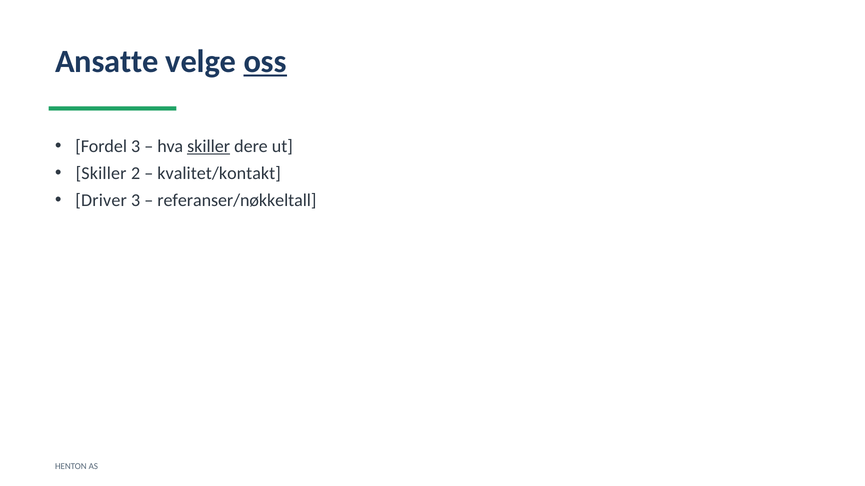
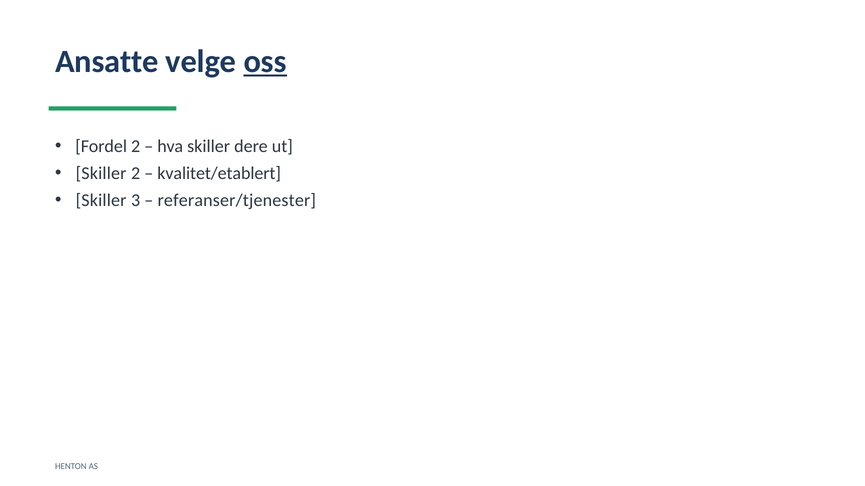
Fordel 3: 3 -> 2
skiller at (209, 147) underline: present -> none
kvalitet/kontakt: kvalitet/kontakt -> kvalitet/etablert
Driver at (101, 201): Driver -> Skiller
referanser/nøkkeltall: referanser/nøkkeltall -> referanser/tjenester
